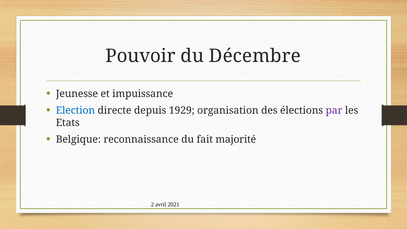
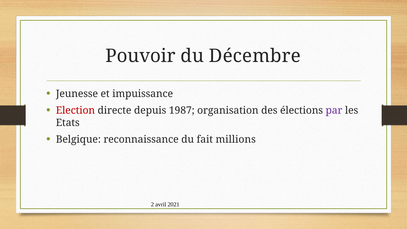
Election colour: blue -> red
1929: 1929 -> 1987
majorité: majorité -> millions
